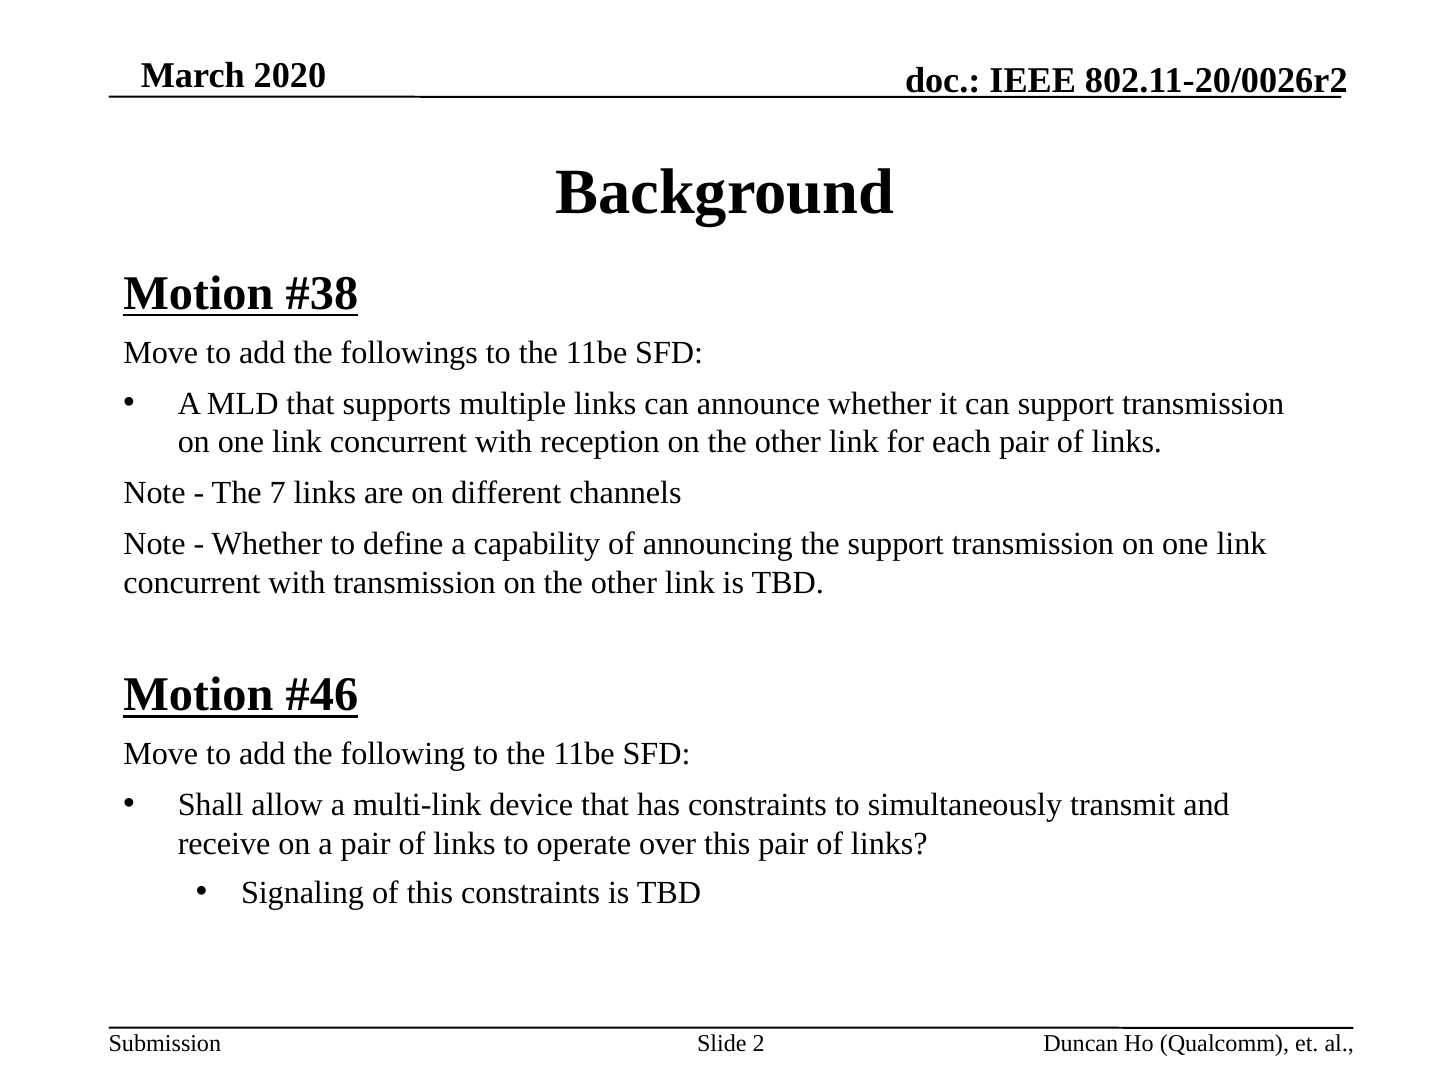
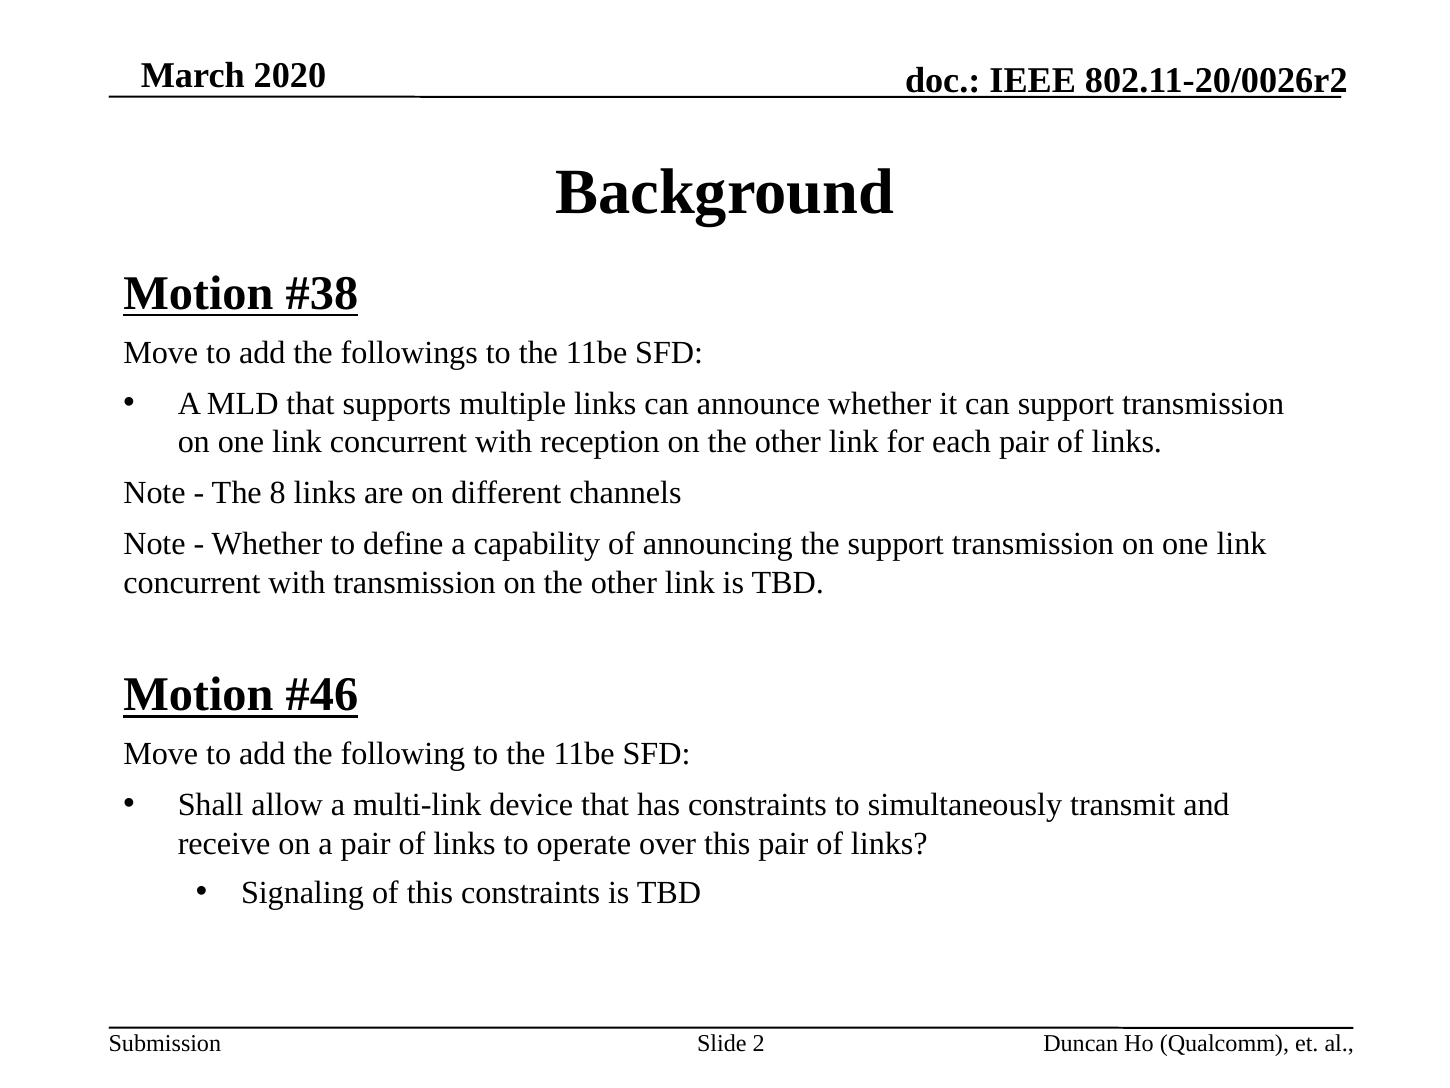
7: 7 -> 8
